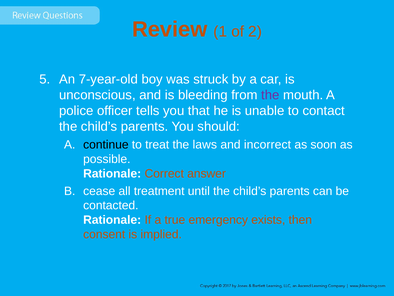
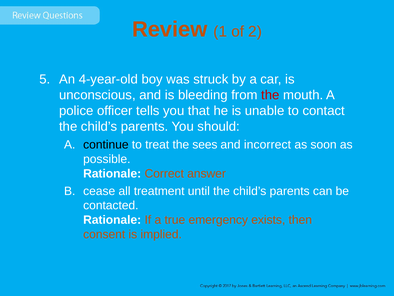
7-year-old: 7-year-old -> 4-year-old
the at (270, 95) colour: purple -> red
laws: laws -> sees
